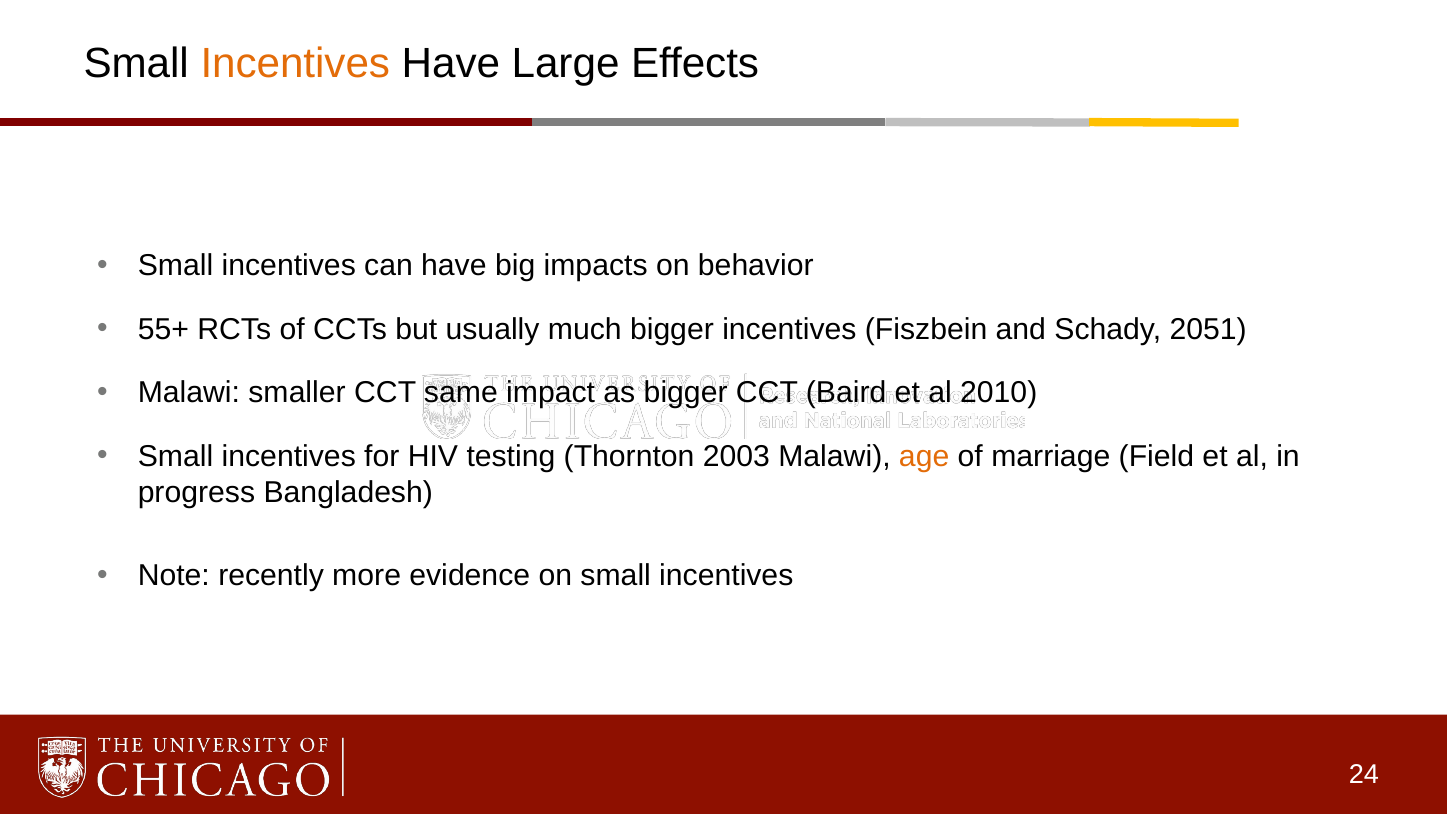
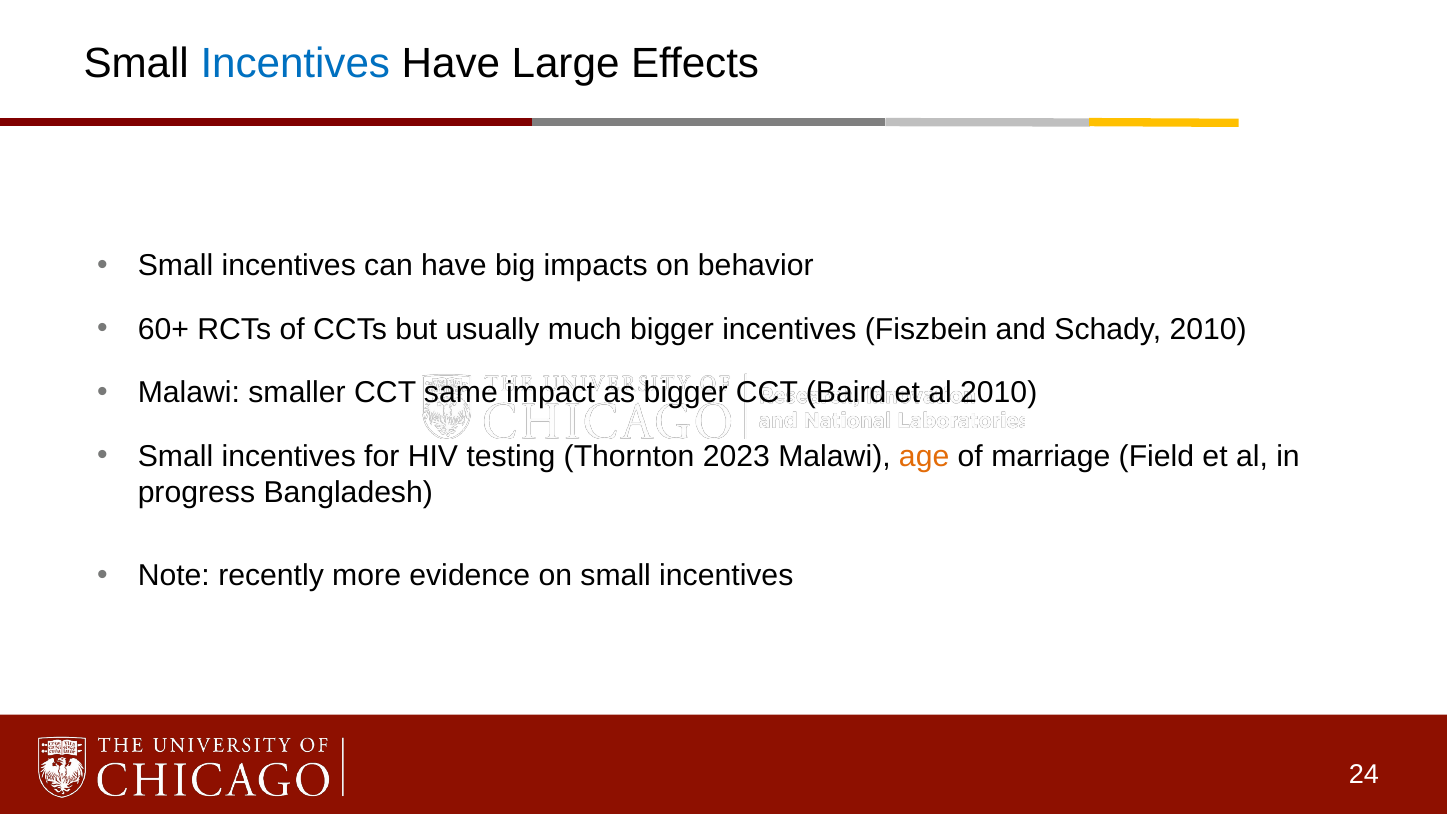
Incentives at (295, 63) colour: orange -> blue
55+: 55+ -> 60+
Schady 2051: 2051 -> 2010
2003: 2003 -> 2023
